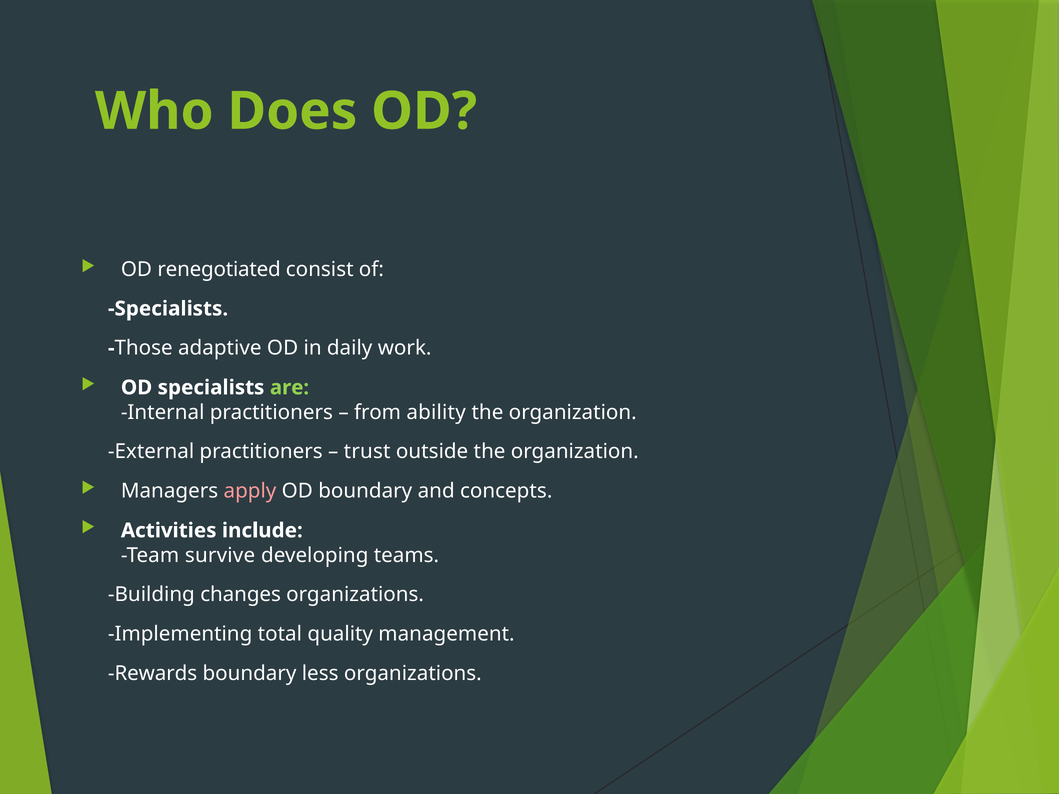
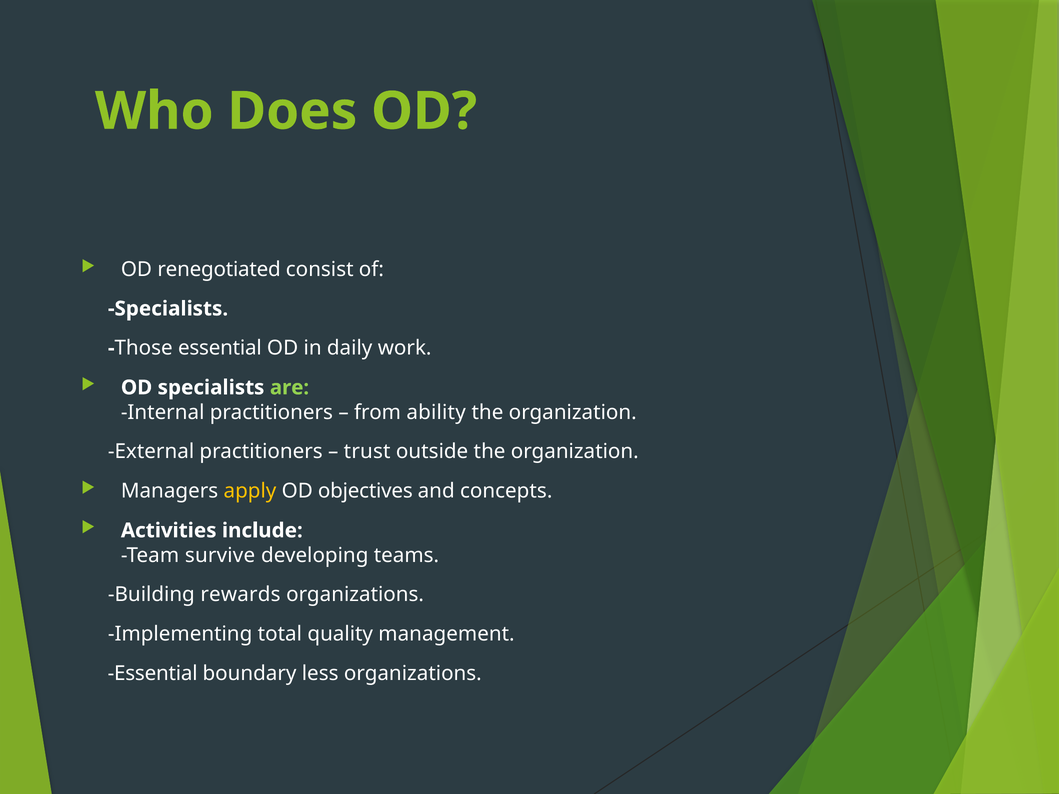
Those adaptive: adaptive -> essential
apply colour: pink -> yellow
OD boundary: boundary -> objectives
changes: changes -> rewards
Rewards at (153, 674): Rewards -> Essential
